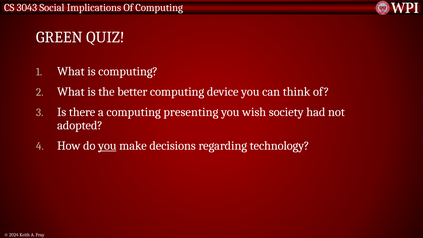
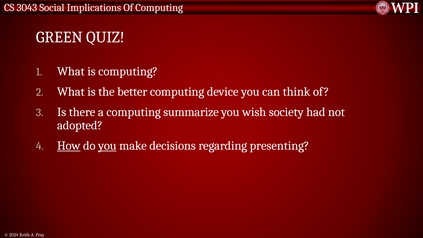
presenting: presenting -> summarize
How underline: none -> present
technology: technology -> presenting
